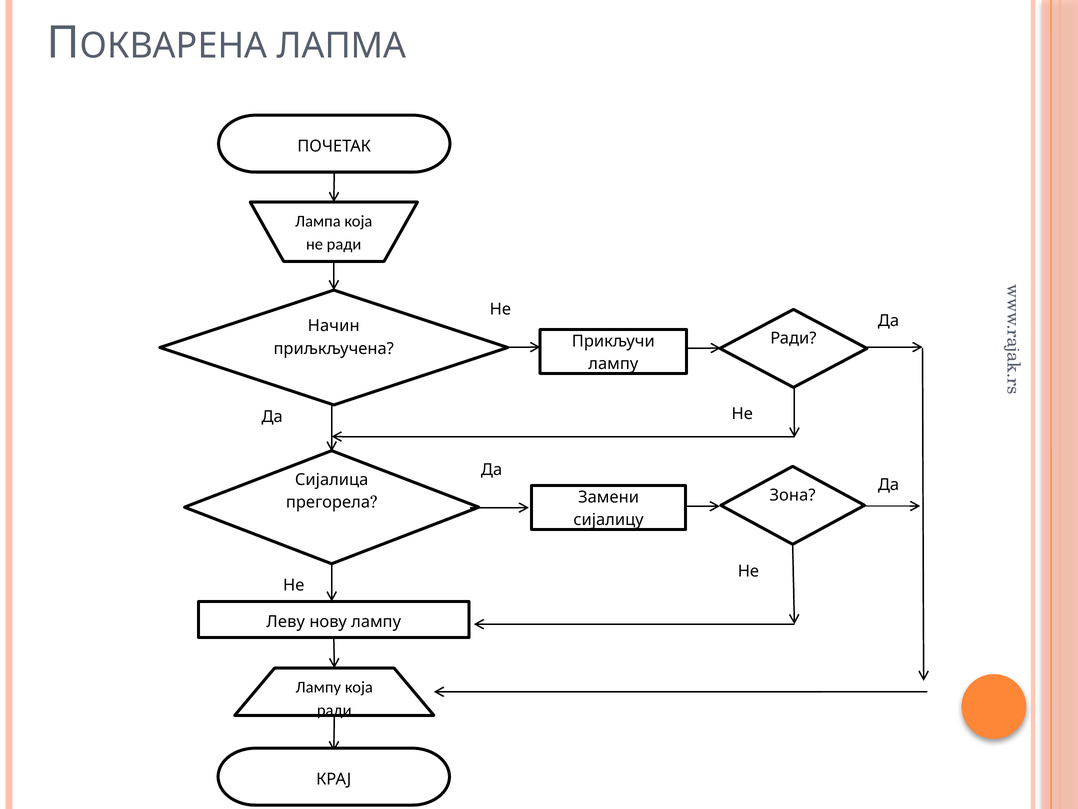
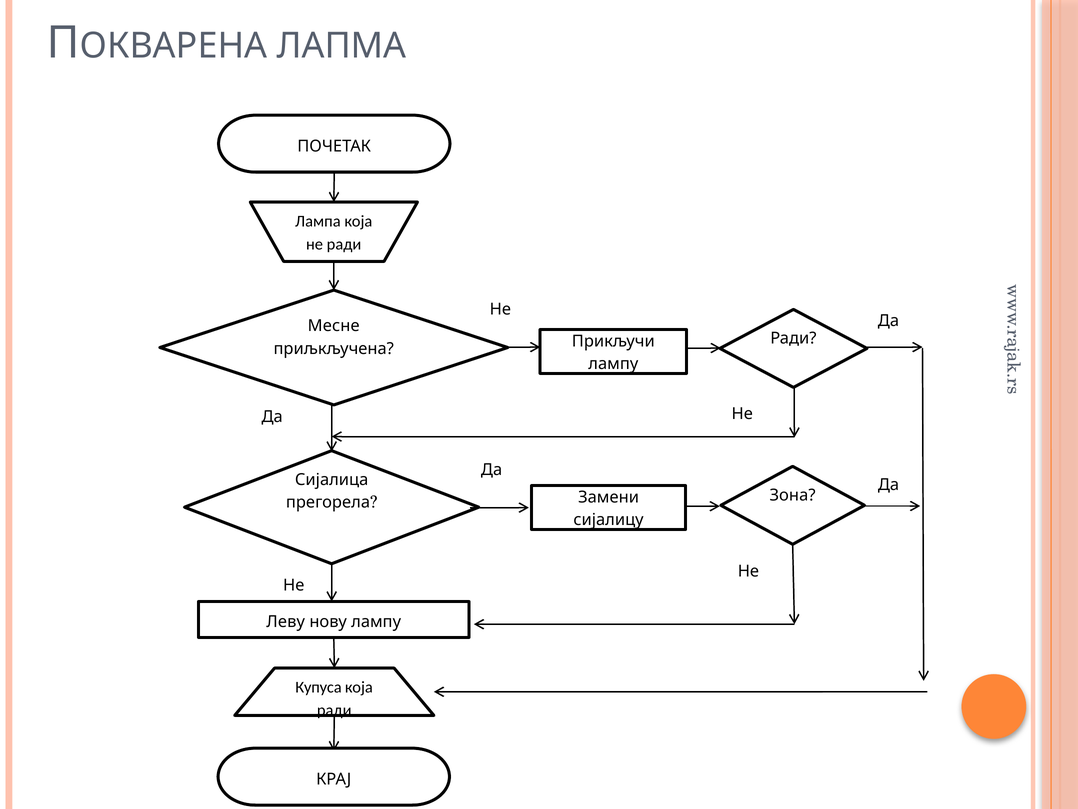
Начин: Начин -> Месне
Лампу at (318, 687): Лампу -> Купуса
